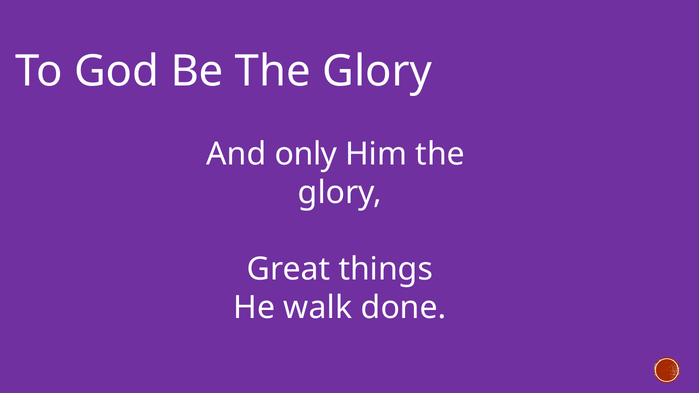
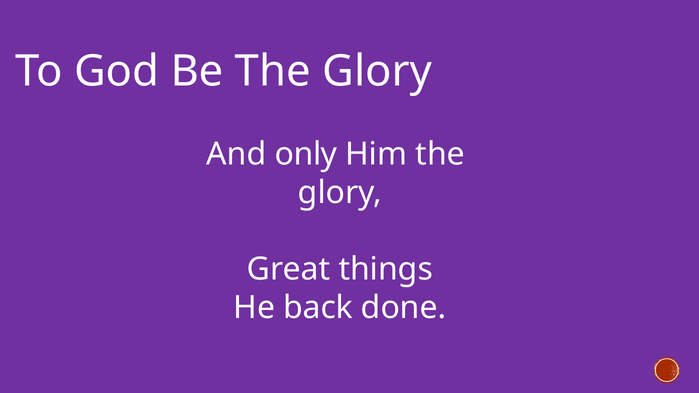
walk: walk -> back
